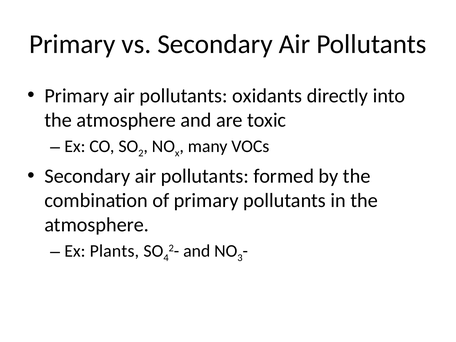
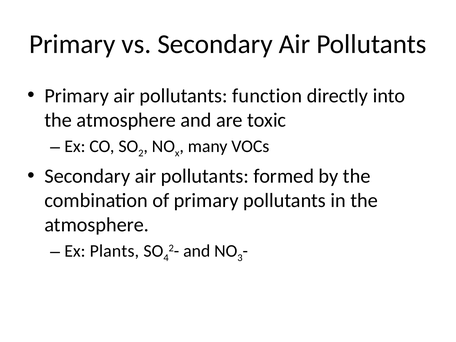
oxidants: oxidants -> function
